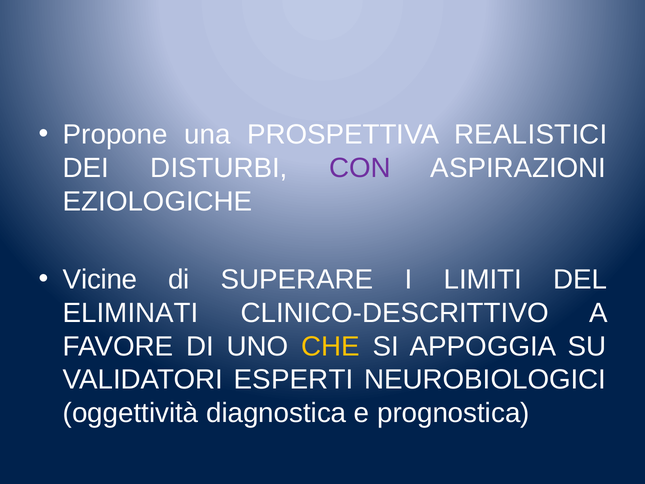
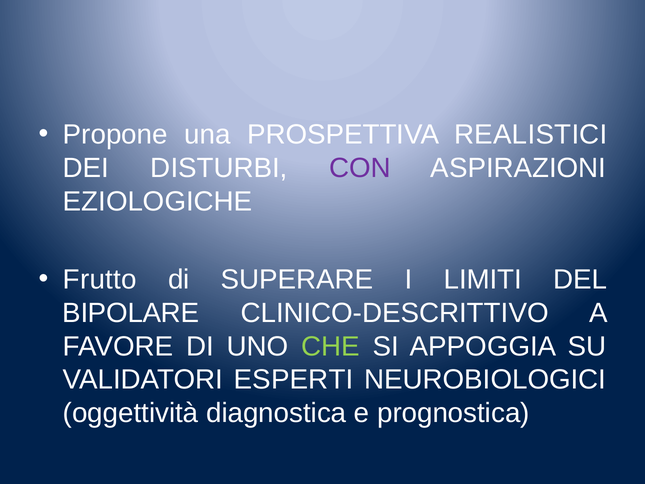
Vicine: Vicine -> Frutto
ELIMINATI: ELIMINATI -> BIPOLARE
CHE colour: yellow -> light green
